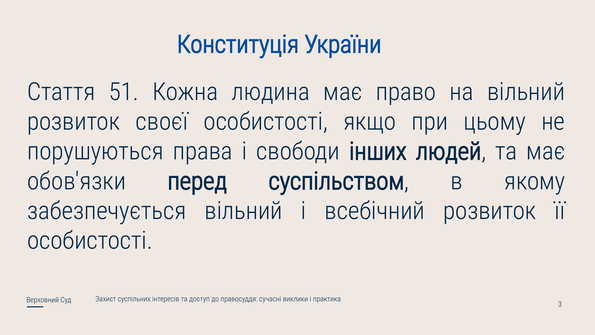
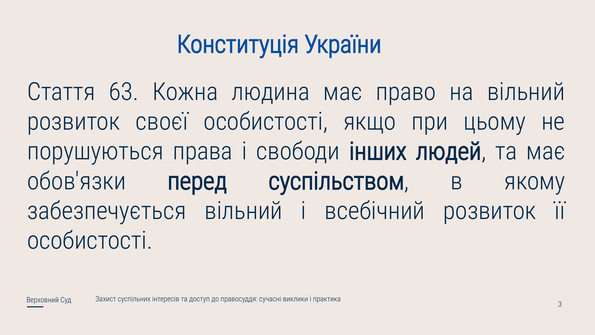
51: 51 -> 63
